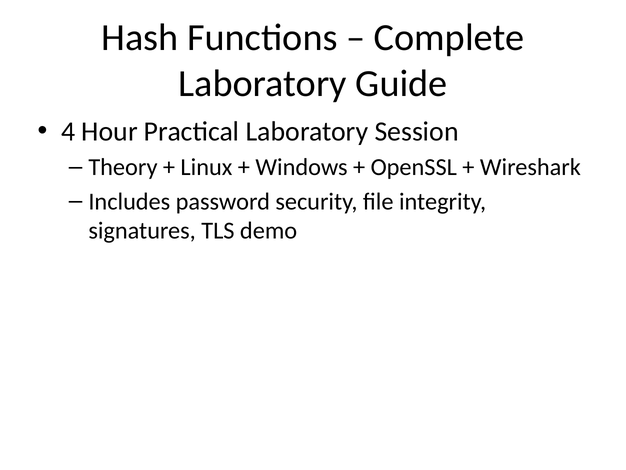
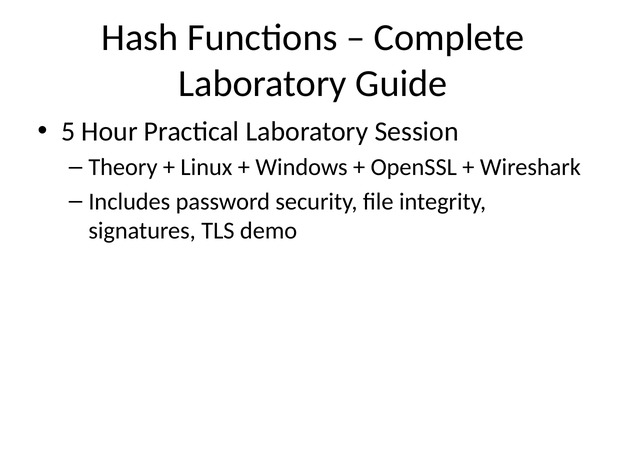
4: 4 -> 5
